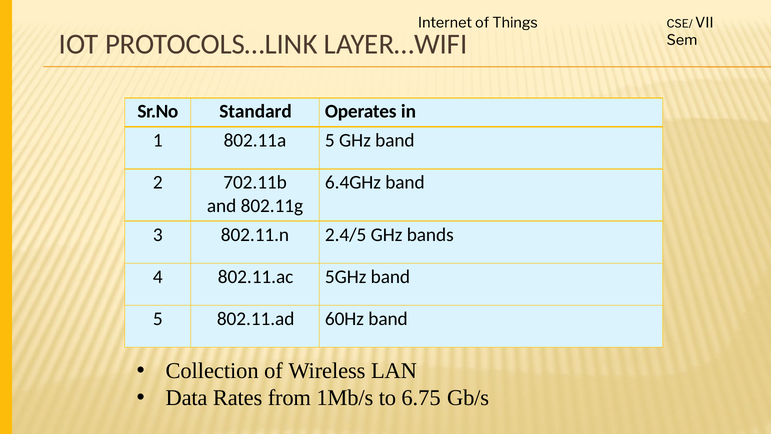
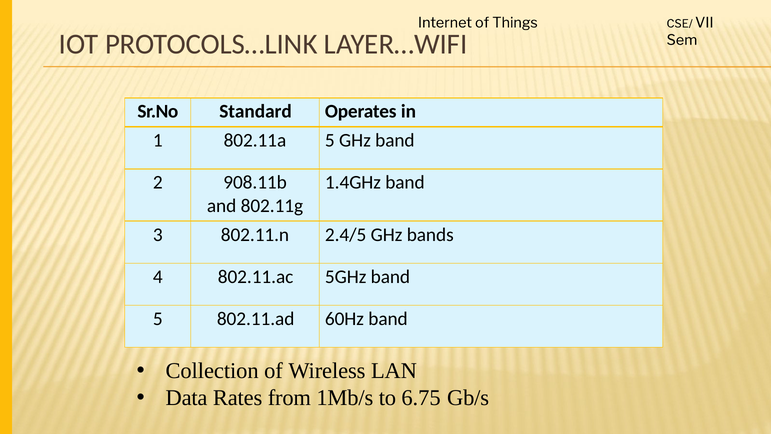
702.11b: 702.11b -> 908.11b
6.4GHz: 6.4GHz -> 1.4GHz
